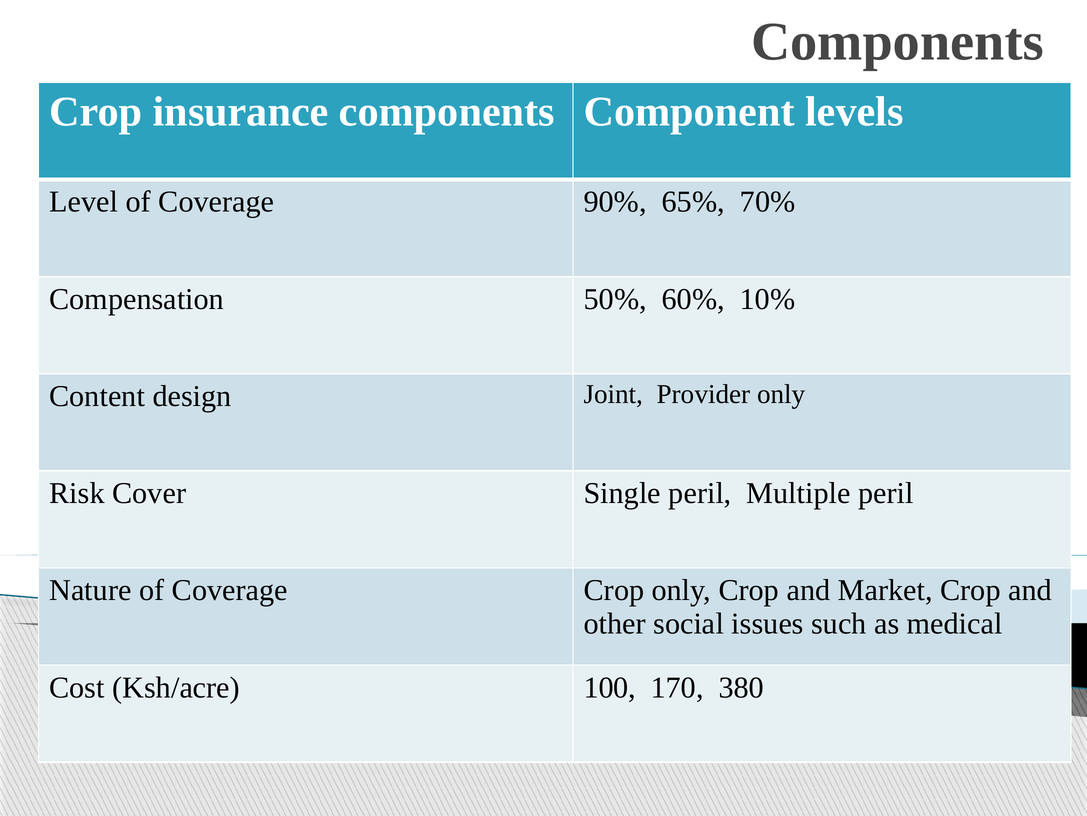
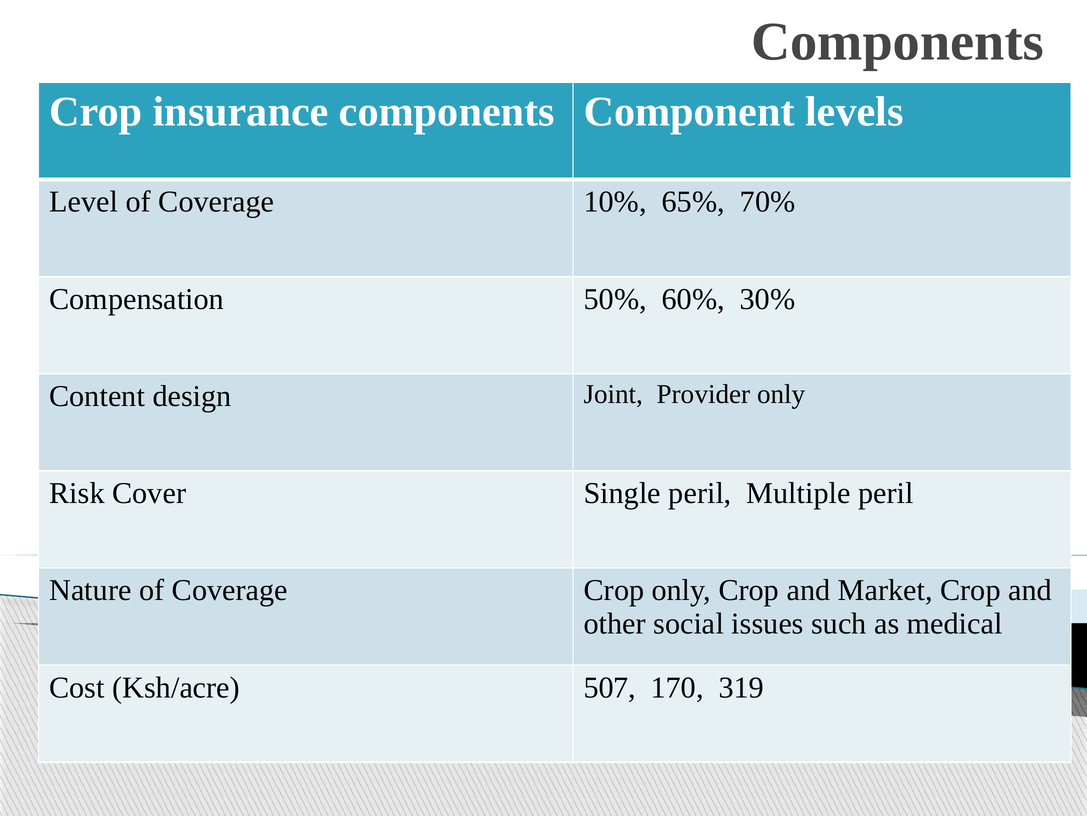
90%: 90% -> 10%
10%: 10% -> 30%
100: 100 -> 507
380: 380 -> 319
